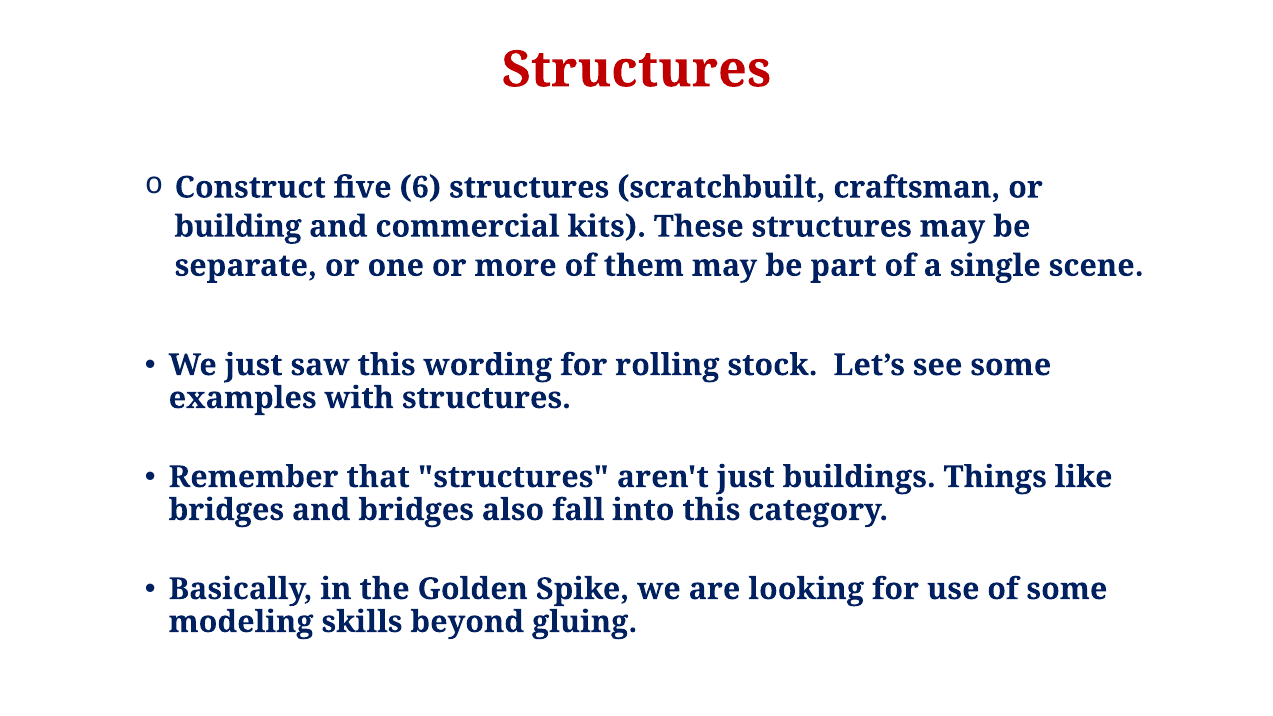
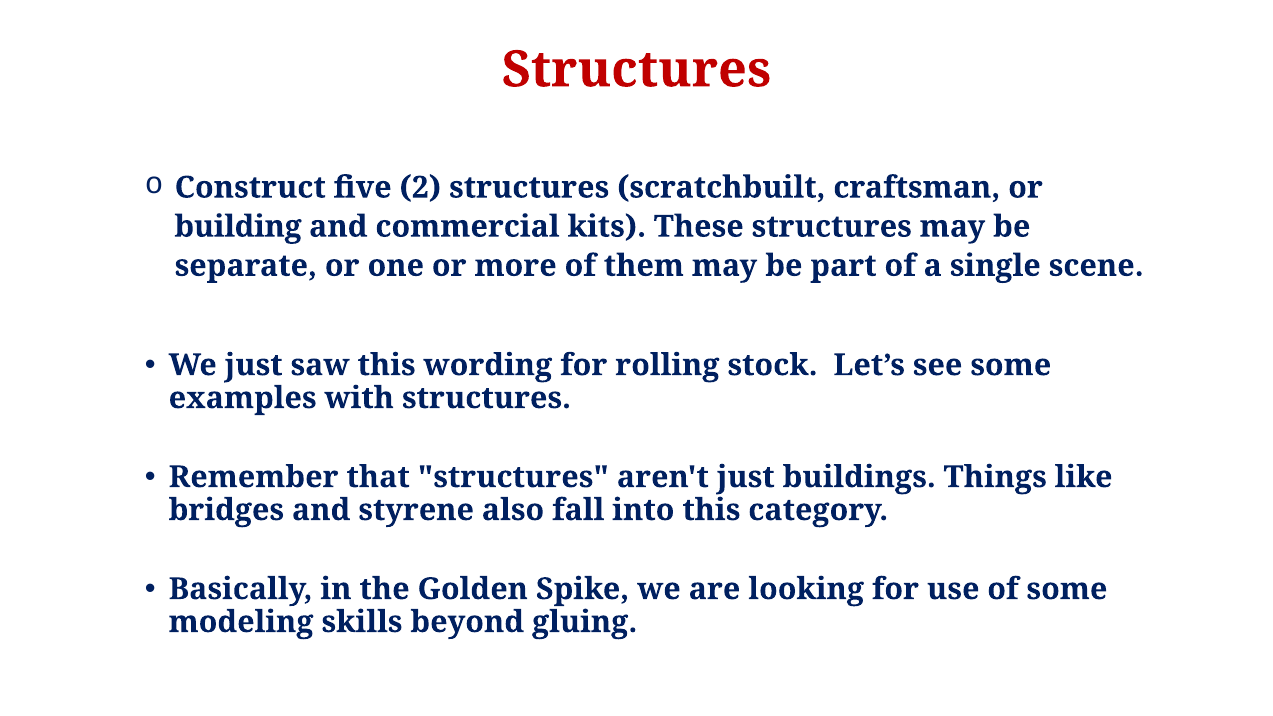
6: 6 -> 2
and bridges: bridges -> styrene
